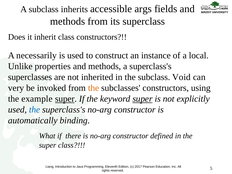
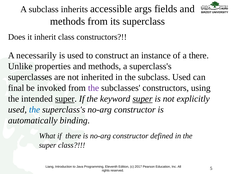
a local: local -> there
subclass Void: Void -> Used
very: very -> final
the at (94, 88) colour: orange -> purple
example: example -> intended
